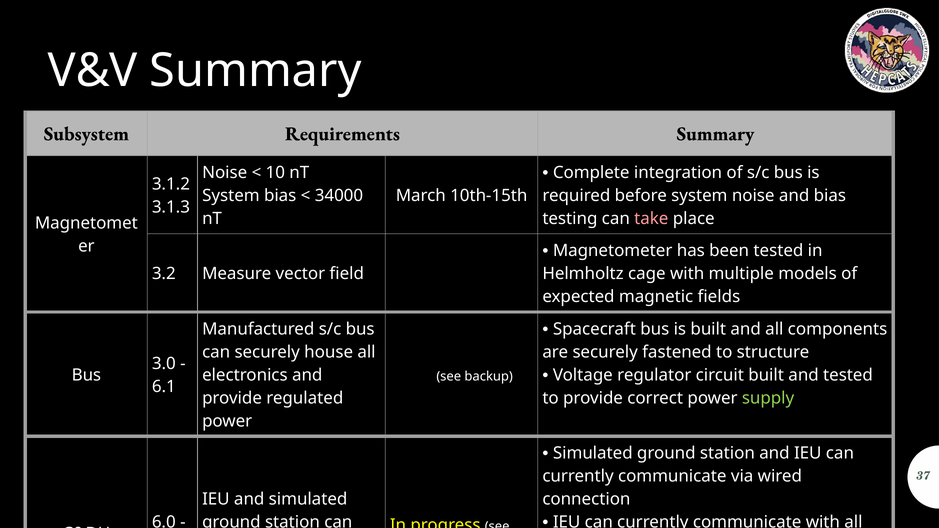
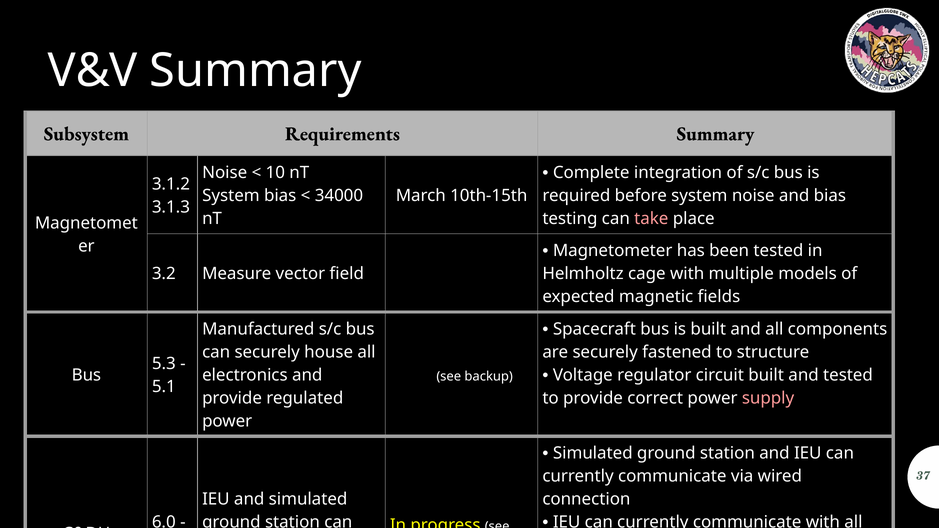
3.0: 3.0 -> 5.3
6.1: 6.1 -> 5.1
supply colour: light green -> pink
